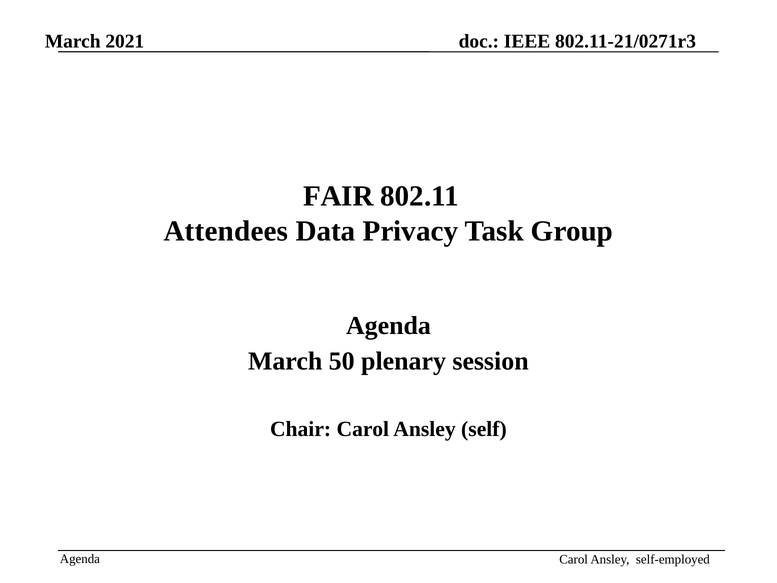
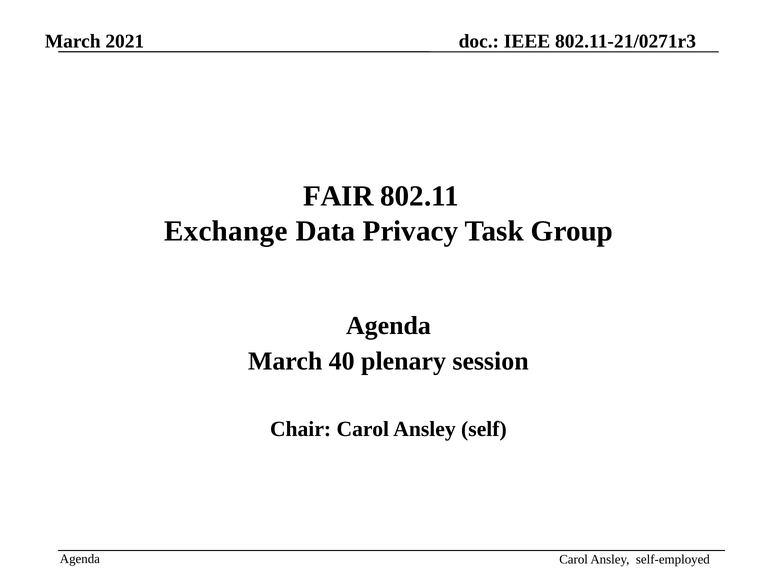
Attendees: Attendees -> Exchange
50: 50 -> 40
